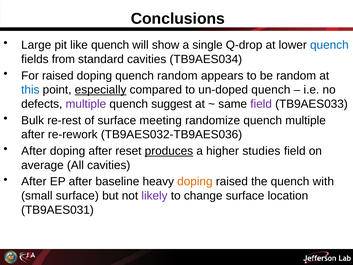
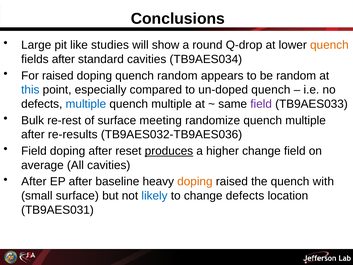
like quench: quench -> studies
single: single -> round
quench at (329, 45) colour: blue -> orange
fields from: from -> after
especially underline: present -> none
multiple at (86, 104) colour: purple -> blue
suggest at (172, 104): suggest -> multiple
re-rework: re-rework -> re-results
After at (34, 151): After -> Field
higher studies: studies -> change
likely colour: purple -> blue
change surface: surface -> defects
